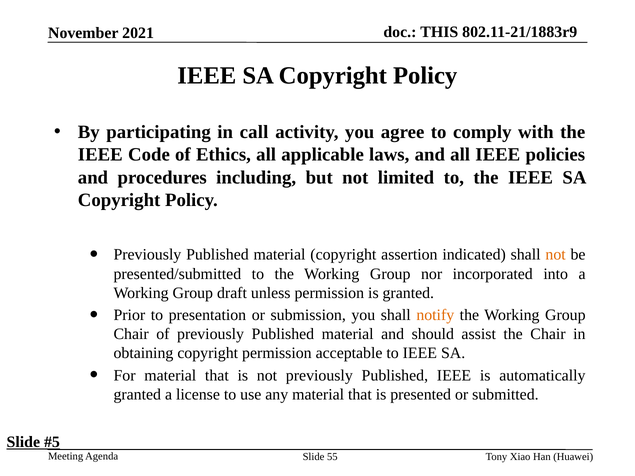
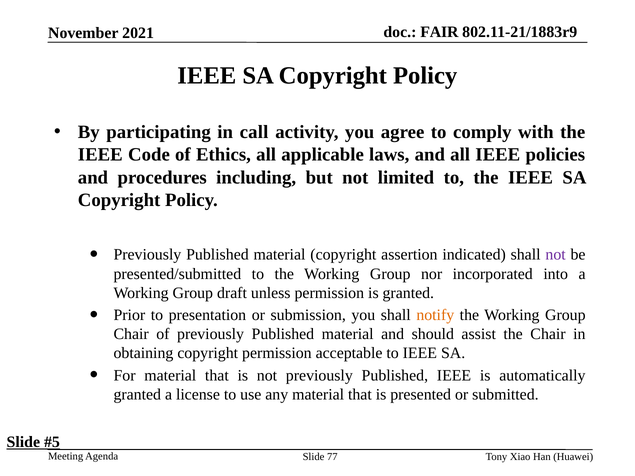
THIS: THIS -> FAIR
not at (556, 255) colour: orange -> purple
55: 55 -> 77
